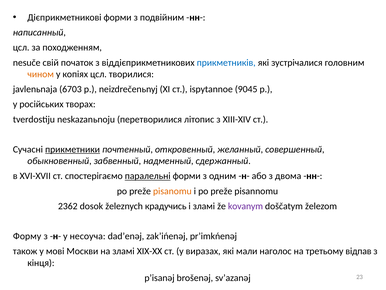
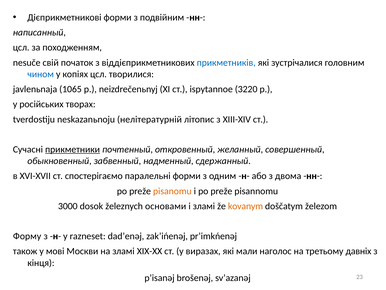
чином colour: orange -> blue
6703: 6703 -> 1065
9045: 9045 -> 3220
перетворилися: перетворилися -> нелітературній
паралельні underline: present -> none
2362: 2362 -> 3000
крадучись: крадучись -> основами
kovanym colour: purple -> orange
несоуча: несоуча -> razneset
відпав: відпав -> давніх
